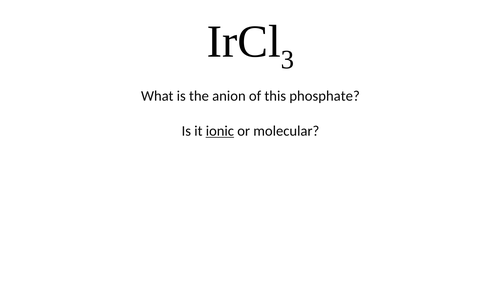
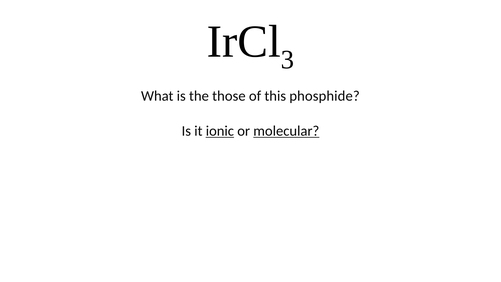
anion: anion -> those
phosphate: phosphate -> phosphide
molecular underline: none -> present
